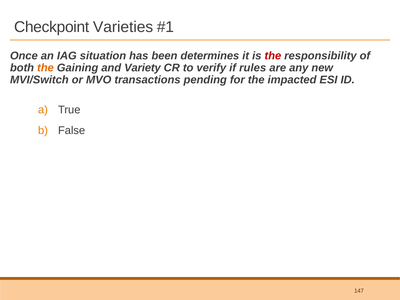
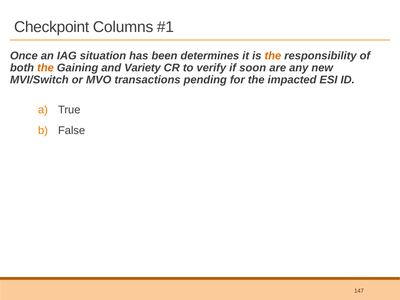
Varieties: Varieties -> Columns
the at (273, 56) colour: red -> orange
rules: rules -> soon
